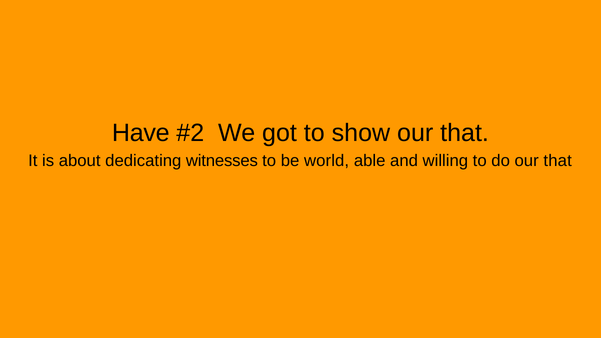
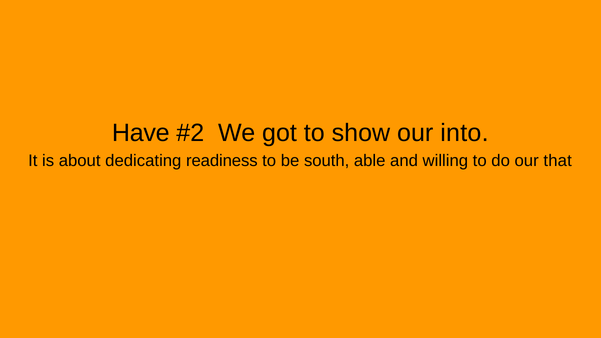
that at (465, 133): that -> into
witnesses: witnesses -> readiness
world: world -> south
